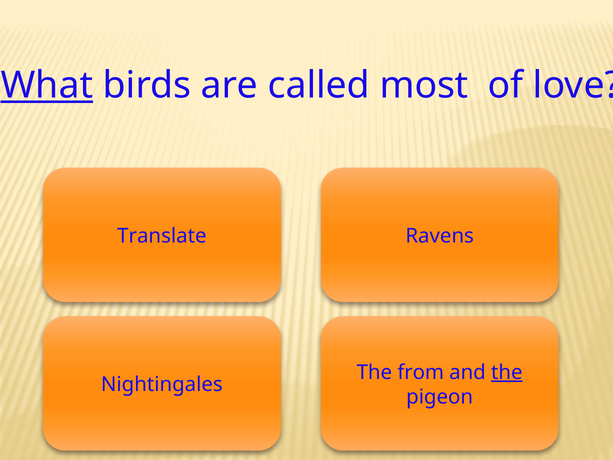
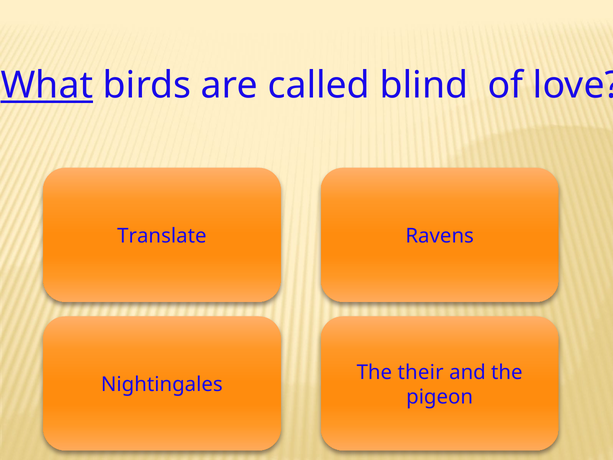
most: most -> blind
from: from -> their
the at (507, 372) underline: present -> none
